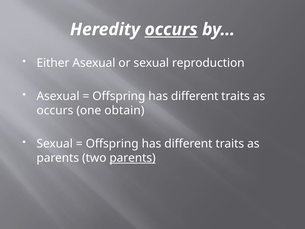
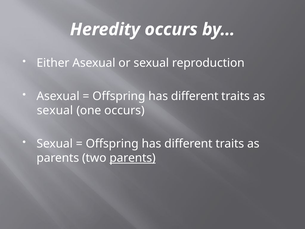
occurs at (171, 29) underline: present -> none
occurs at (55, 110): occurs -> sexual
one obtain: obtain -> occurs
